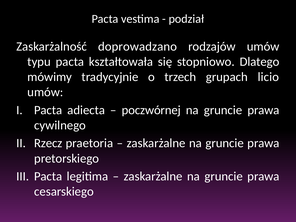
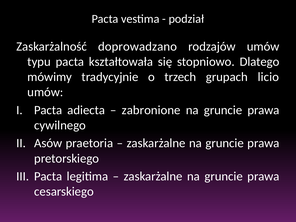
poczwórnej: poczwórnej -> zabronione
Rzecz: Rzecz -> Asów
